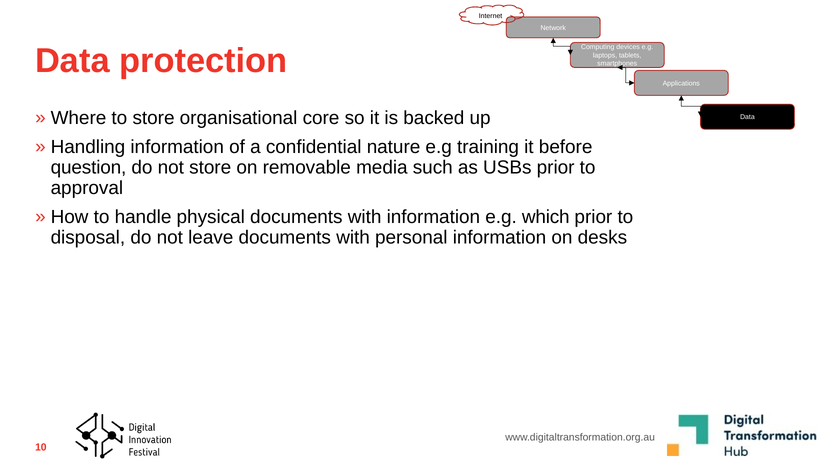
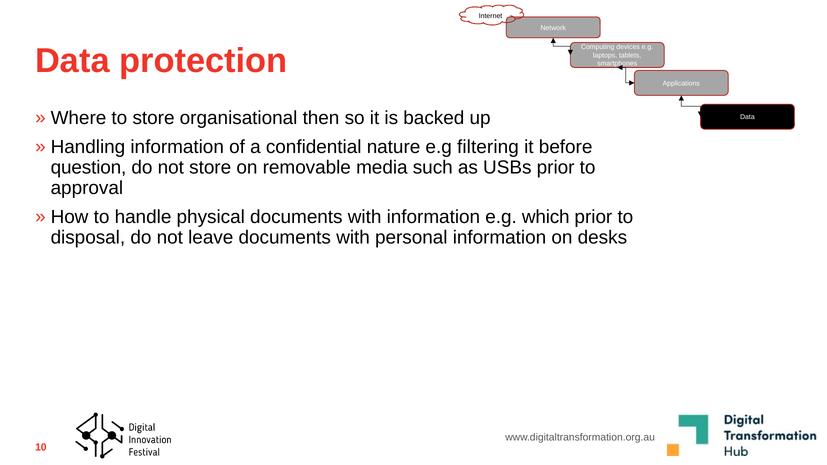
core: core -> then
training: training -> filtering
